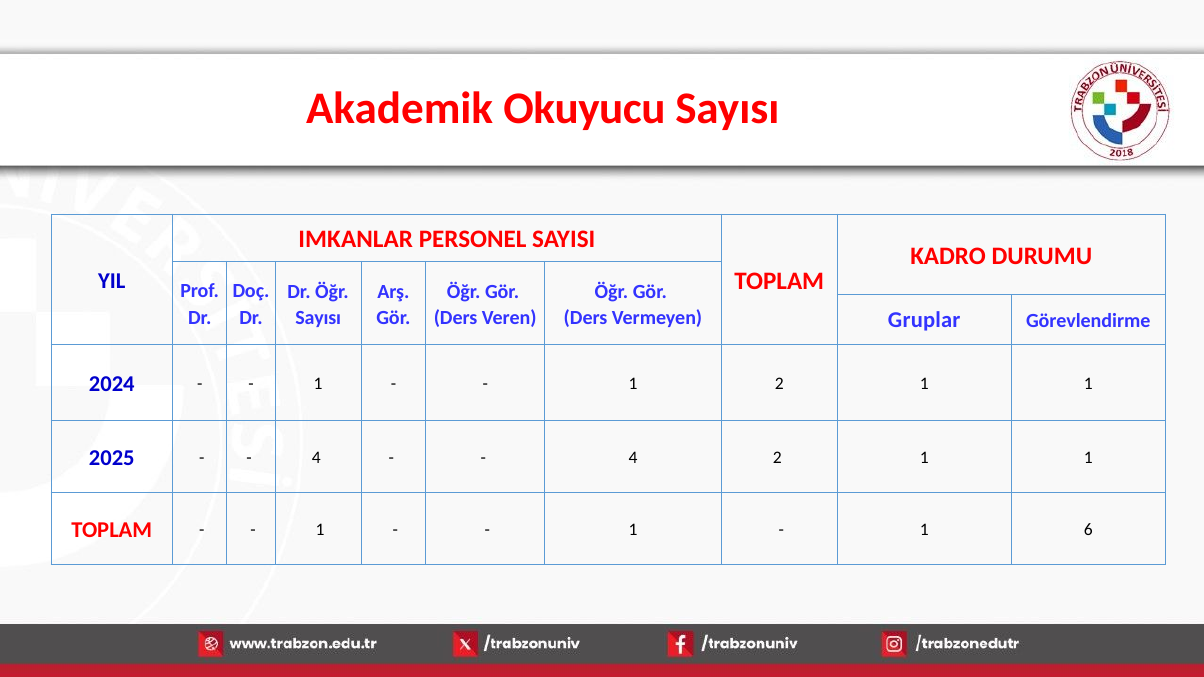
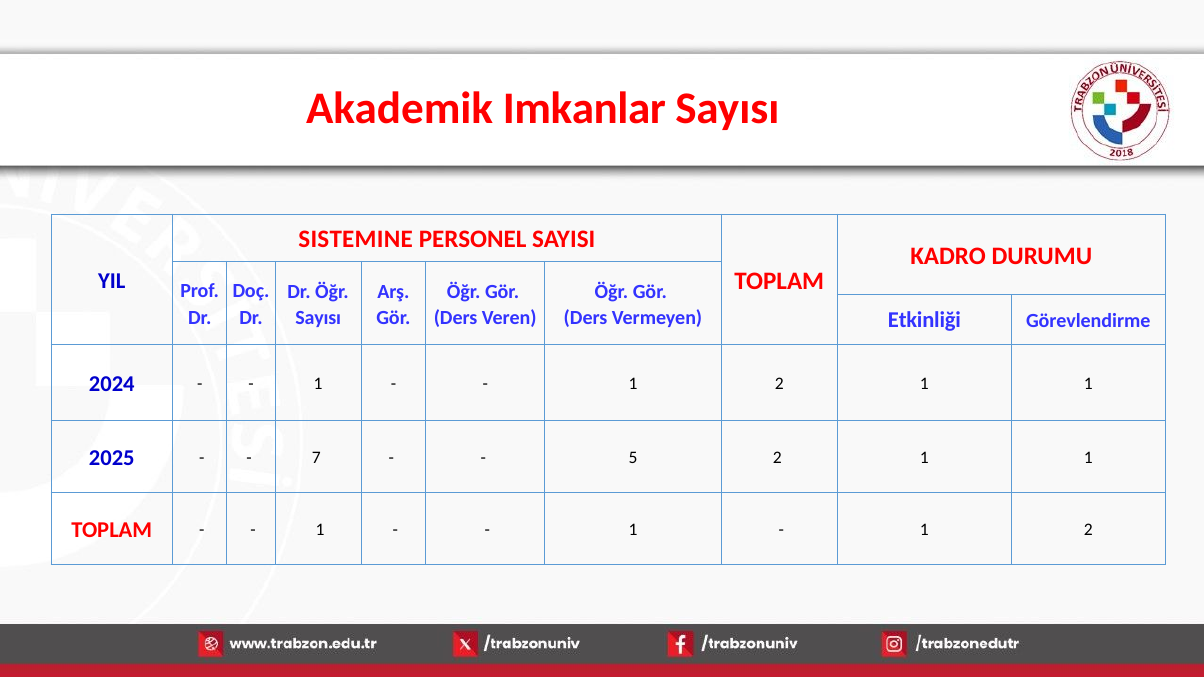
Okuyucu: Okuyucu -> Imkanlar
IMKANLAR: IMKANLAR -> SISTEMINE
Gruplar: Gruplar -> Etkinliği
4 at (316, 458): 4 -> 7
4 at (633, 458): 4 -> 5
6 at (1088, 530): 6 -> 2
